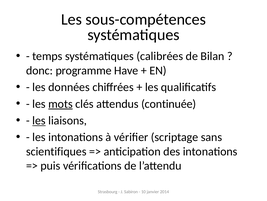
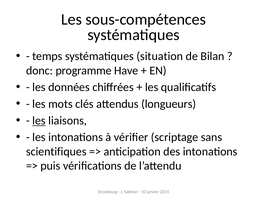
calibrées: calibrées -> situation
mots underline: present -> none
continuée: continuée -> longueurs
